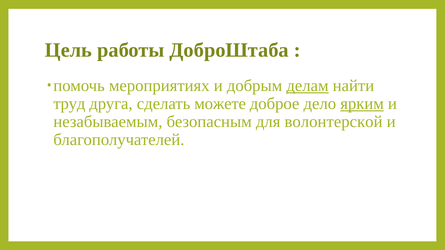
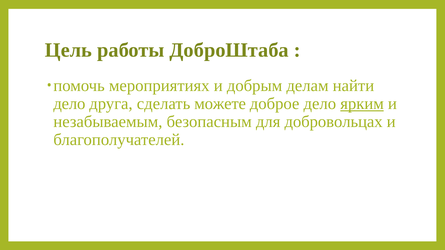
делам underline: present -> none
труд at (69, 104): труд -> дело
волонтерской: волонтерской -> добровольцах
